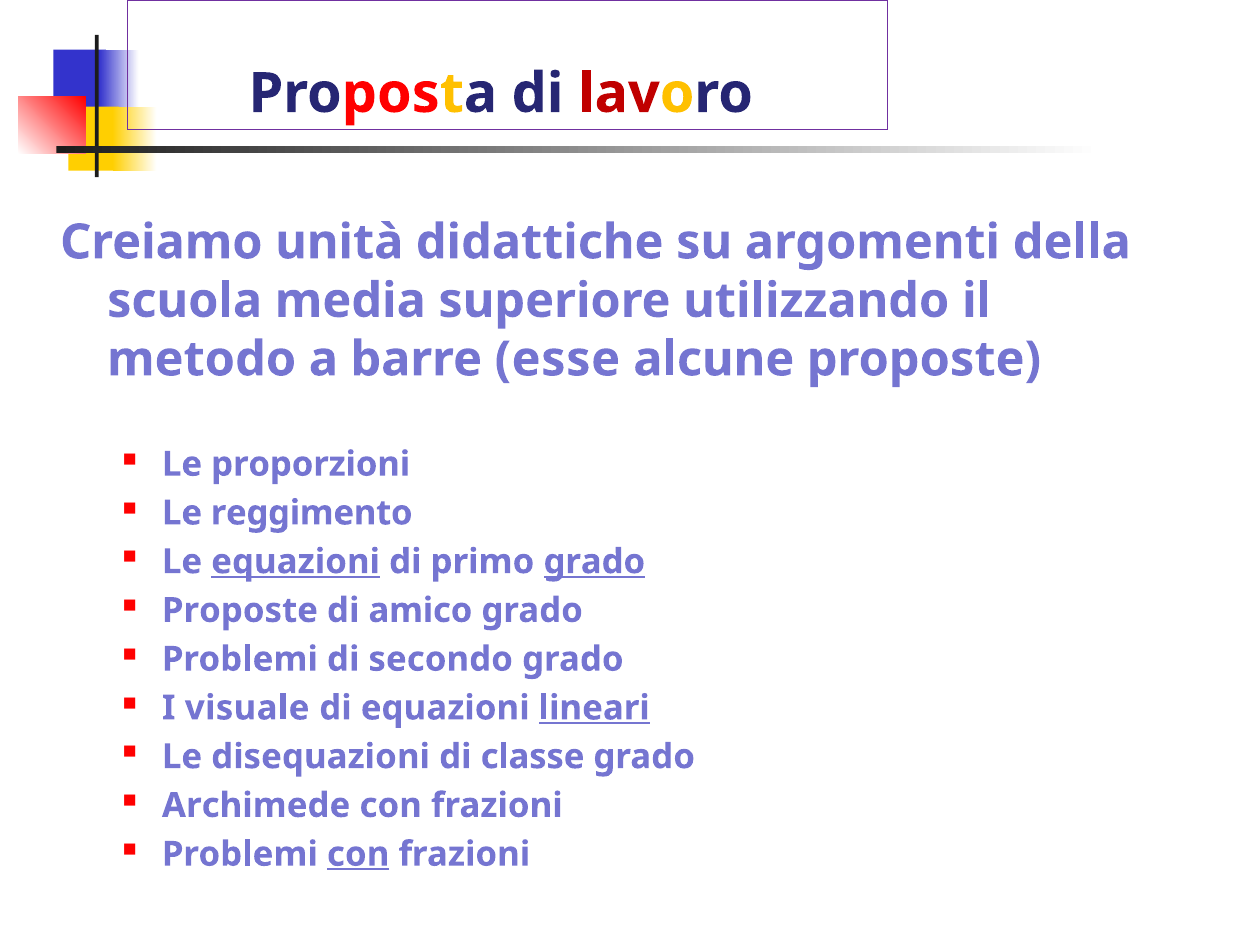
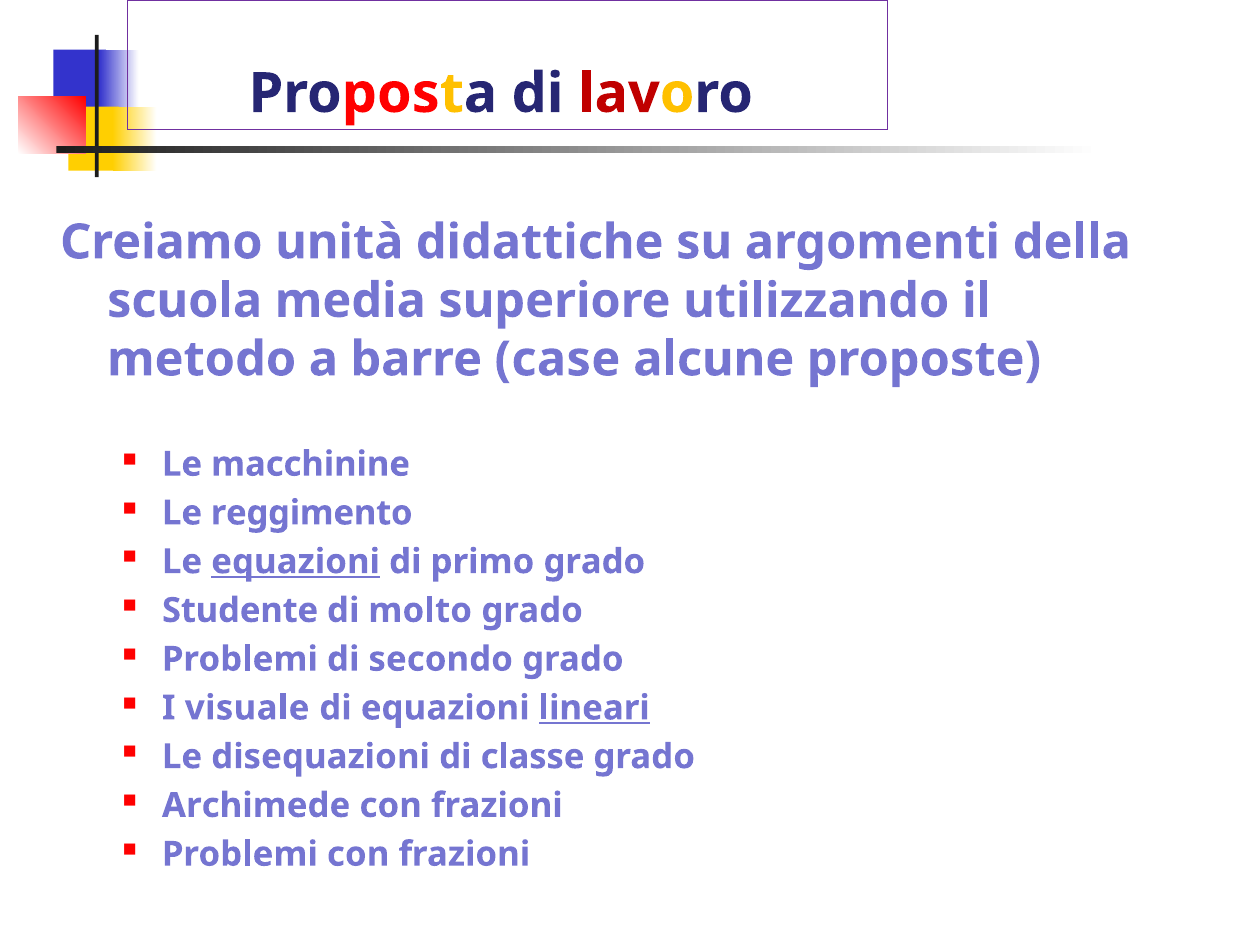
esse: esse -> case
proporzioni: proporzioni -> macchinine
grado at (594, 562) underline: present -> none
Proposte at (240, 610): Proposte -> Studente
amico: amico -> molto
con at (358, 854) underline: present -> none
